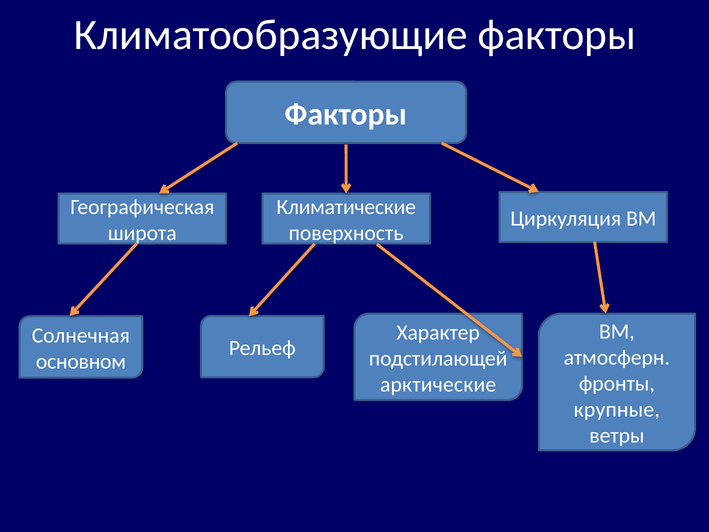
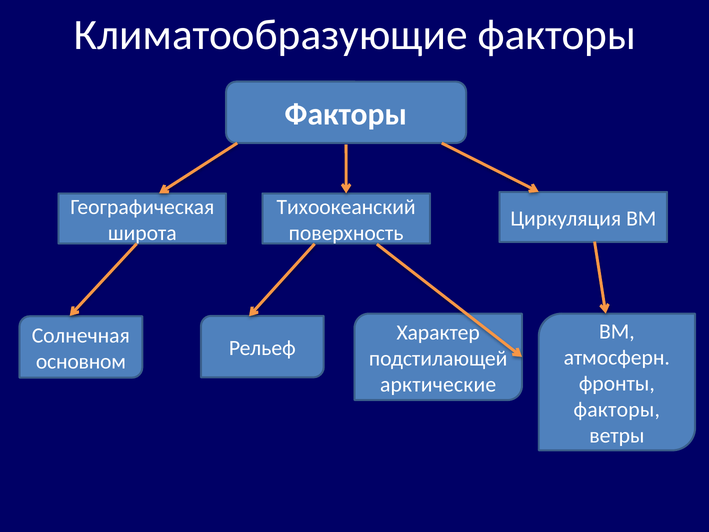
Климатические: Климатические -> Тихоокеанский
крупные at (617, 409): крупные -> факторы
